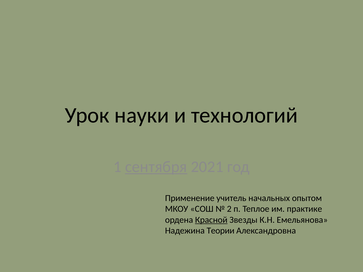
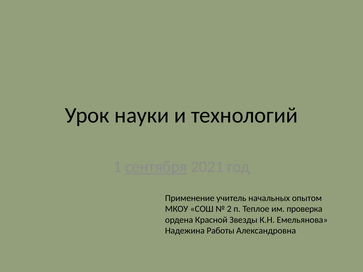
практике: практике -> проверка
Красной underline: present -> none
Теории: Теории -> Работы
